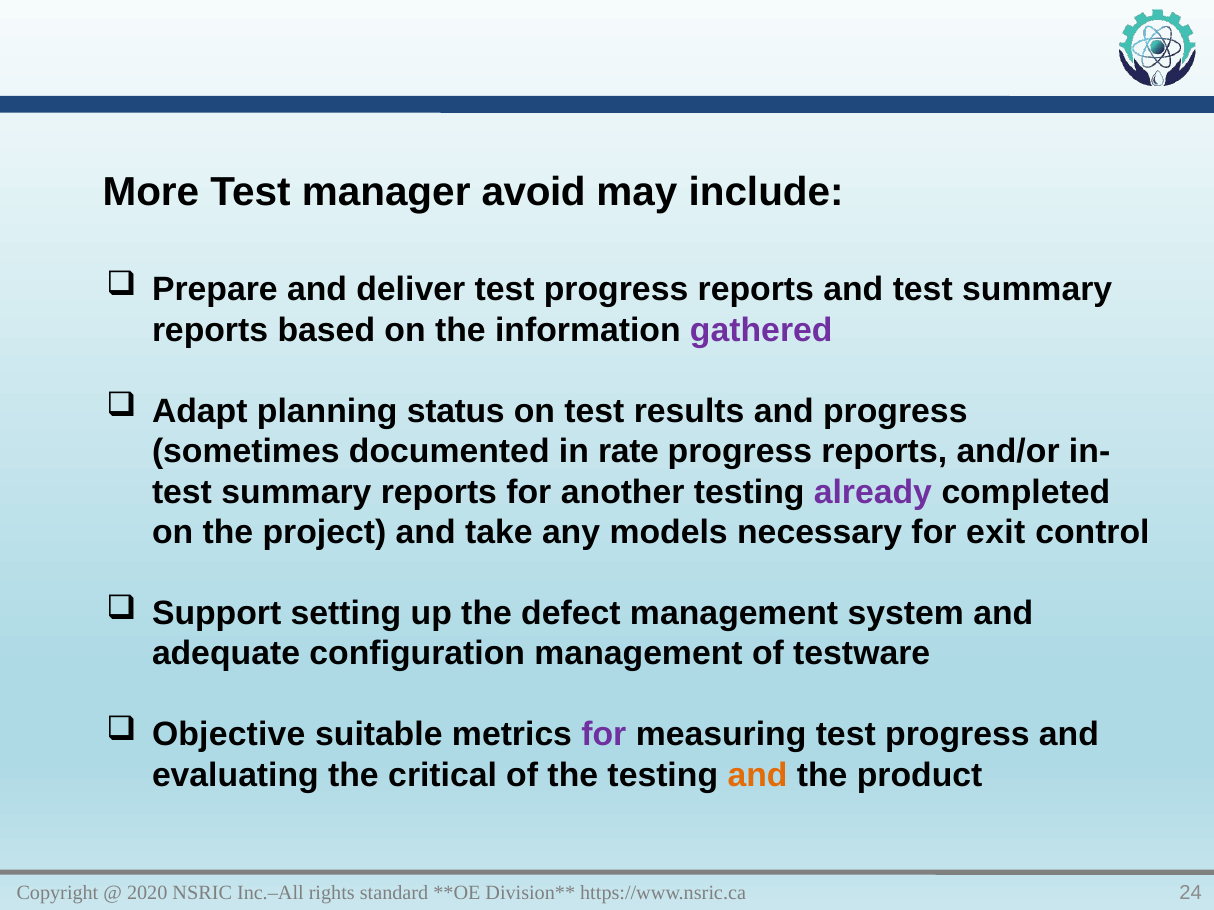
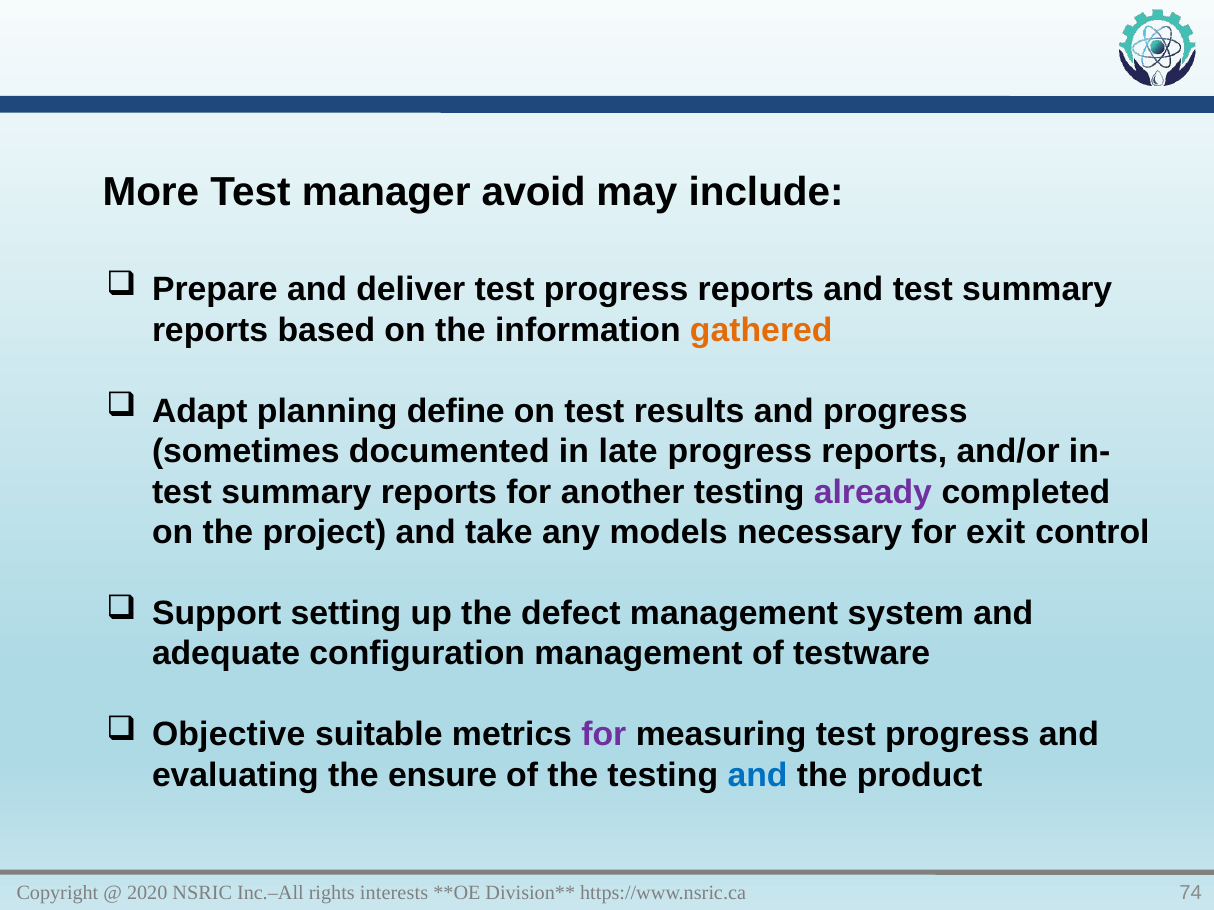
gathered colour: purple -> orange
status: status -> define
rate: rate -> late
critical: critical -> ensure
and at (757, 776) colour: orange -> blue
standard: standard -> interests
24: 24 -> 74
